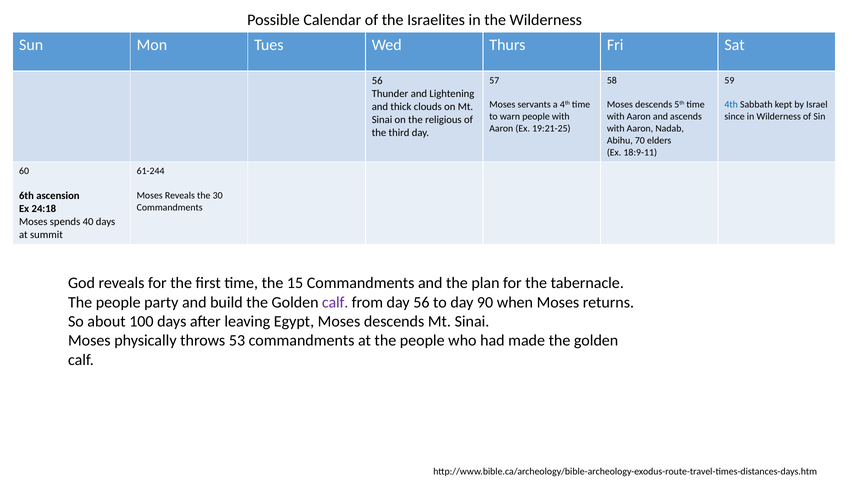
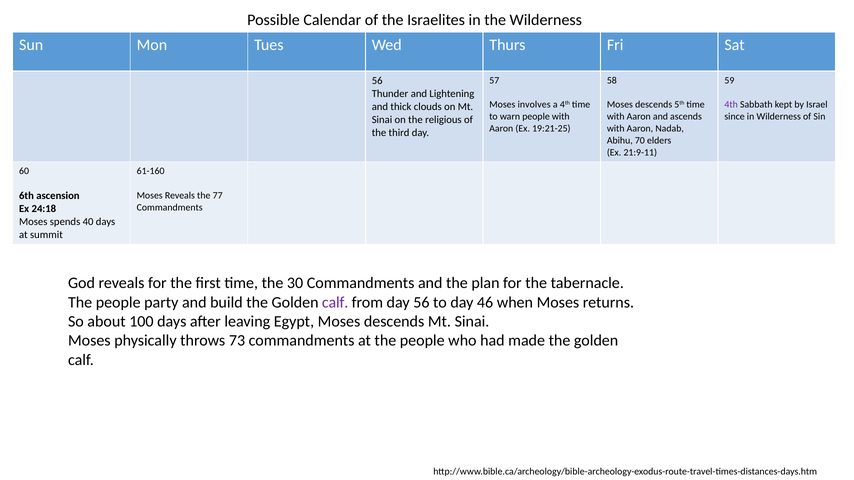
servants: servants -> involves
4th at (731, 105) colour: blue -> purple
18:9-11: 18:9-11 -> 21:9-11
61-244: 61-244 -> 61-160
30: 30 -> 77
15: 15 -> 30
90: 90 -> 46
53: 53 -> 73
